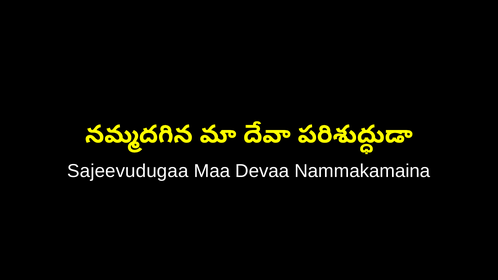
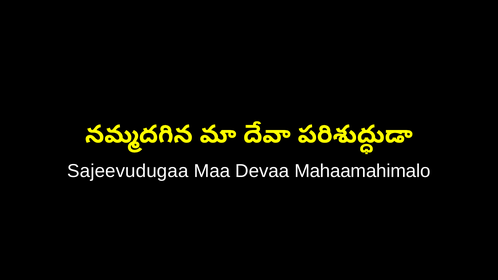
Nammakamaina: Nammakamaina -> Mahaamahimalo
